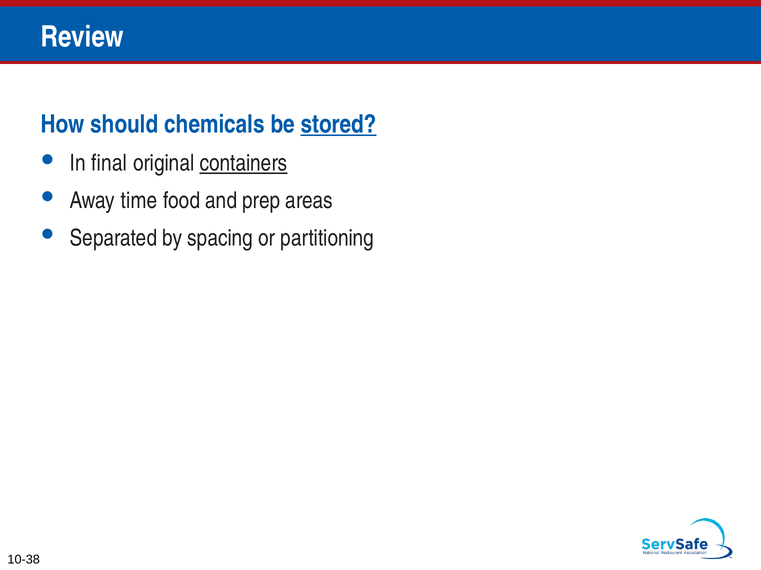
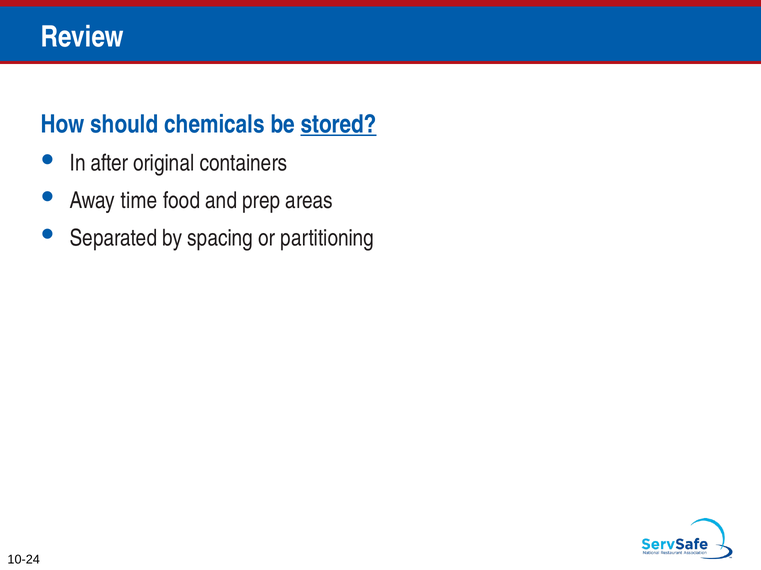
final: final -> after
containers underline: present -> none
10-38: 10-38 -> 10-24
